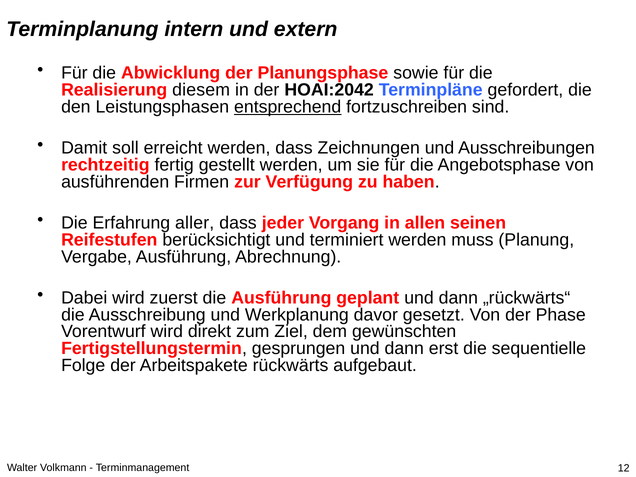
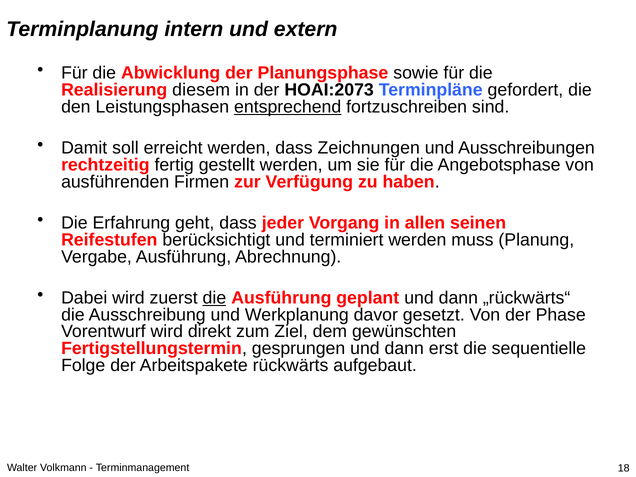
HOAI:2042: HOAI:2042 -> HOAI:2073
aller: aller -> geht
die at (214, 298) underline: none -> present
12: 12 -> 18
